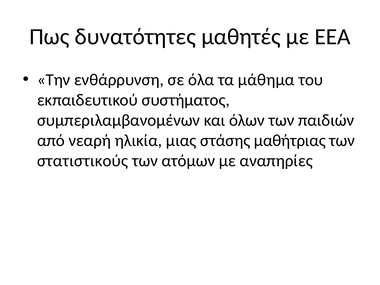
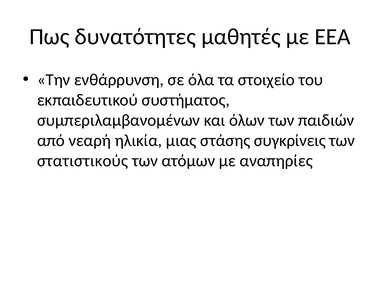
μάθημα: μάθημα -> στοιχείο
μαθήτριας: μαθήτριας -> συγκρίνεις
